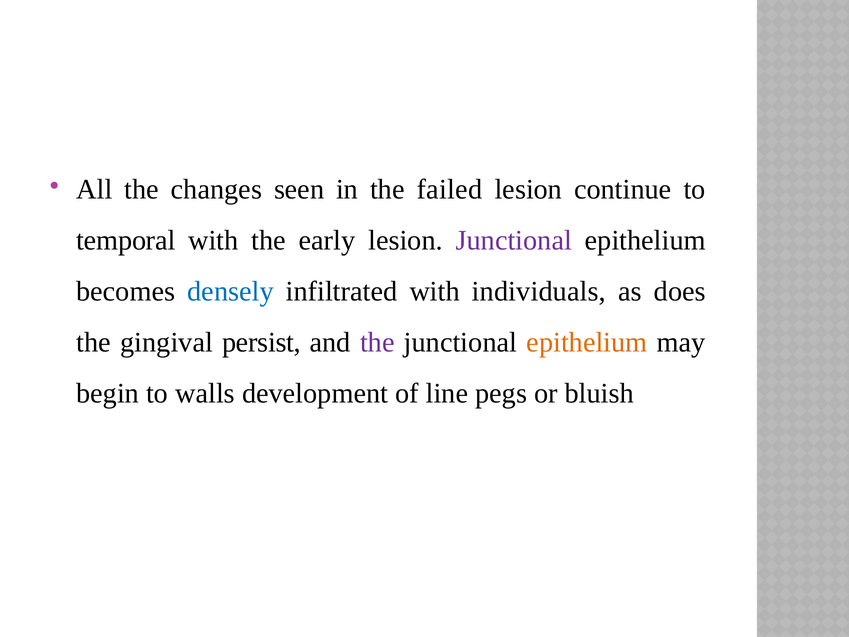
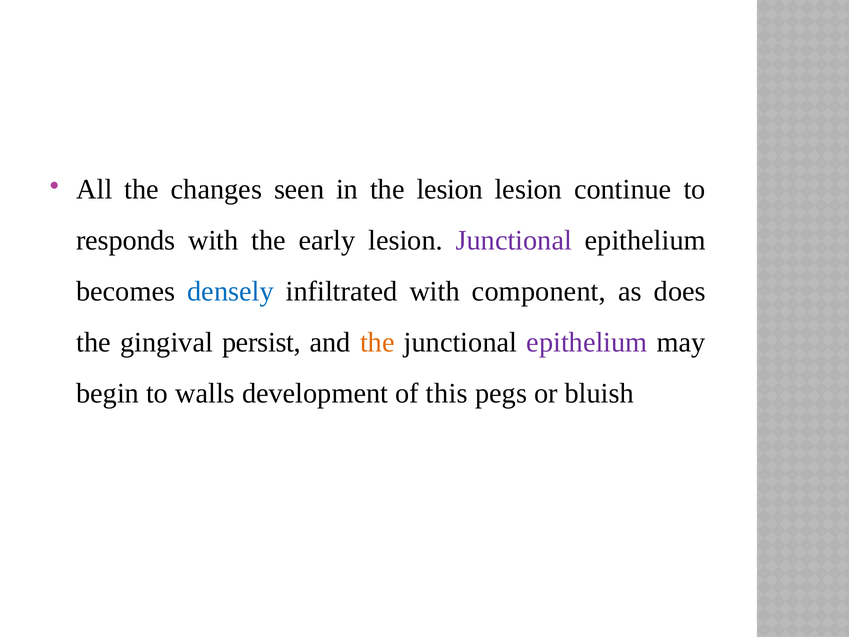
the failed: failed -> lesion
temporal: temporal -> responds
individuals: individuals -> component
the at (377, 342) colour: purple -> orange
epithelium at (587, 342) colour: orange -> purple
line: line -> this
